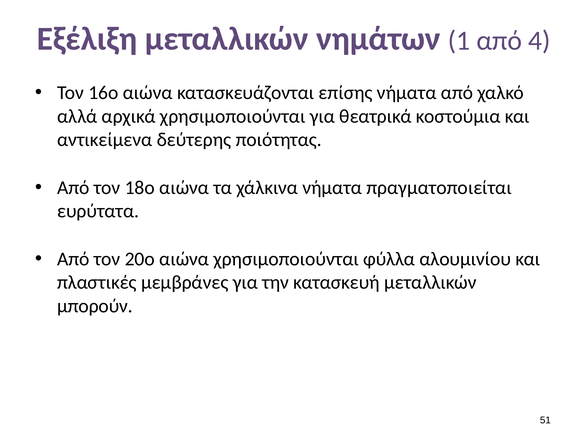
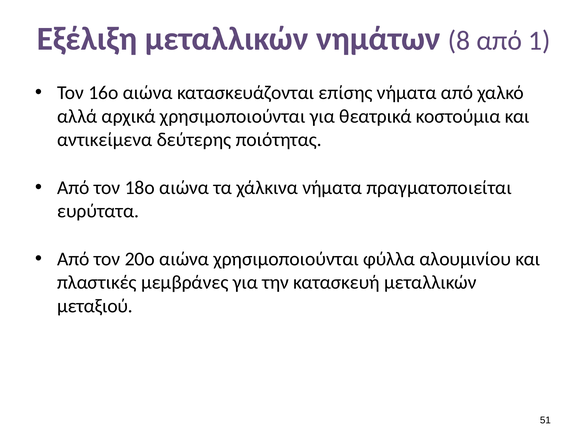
1: 1 -> 8
4: 4 -> 1
μπορούν: μπορούν -> μεταξιού
